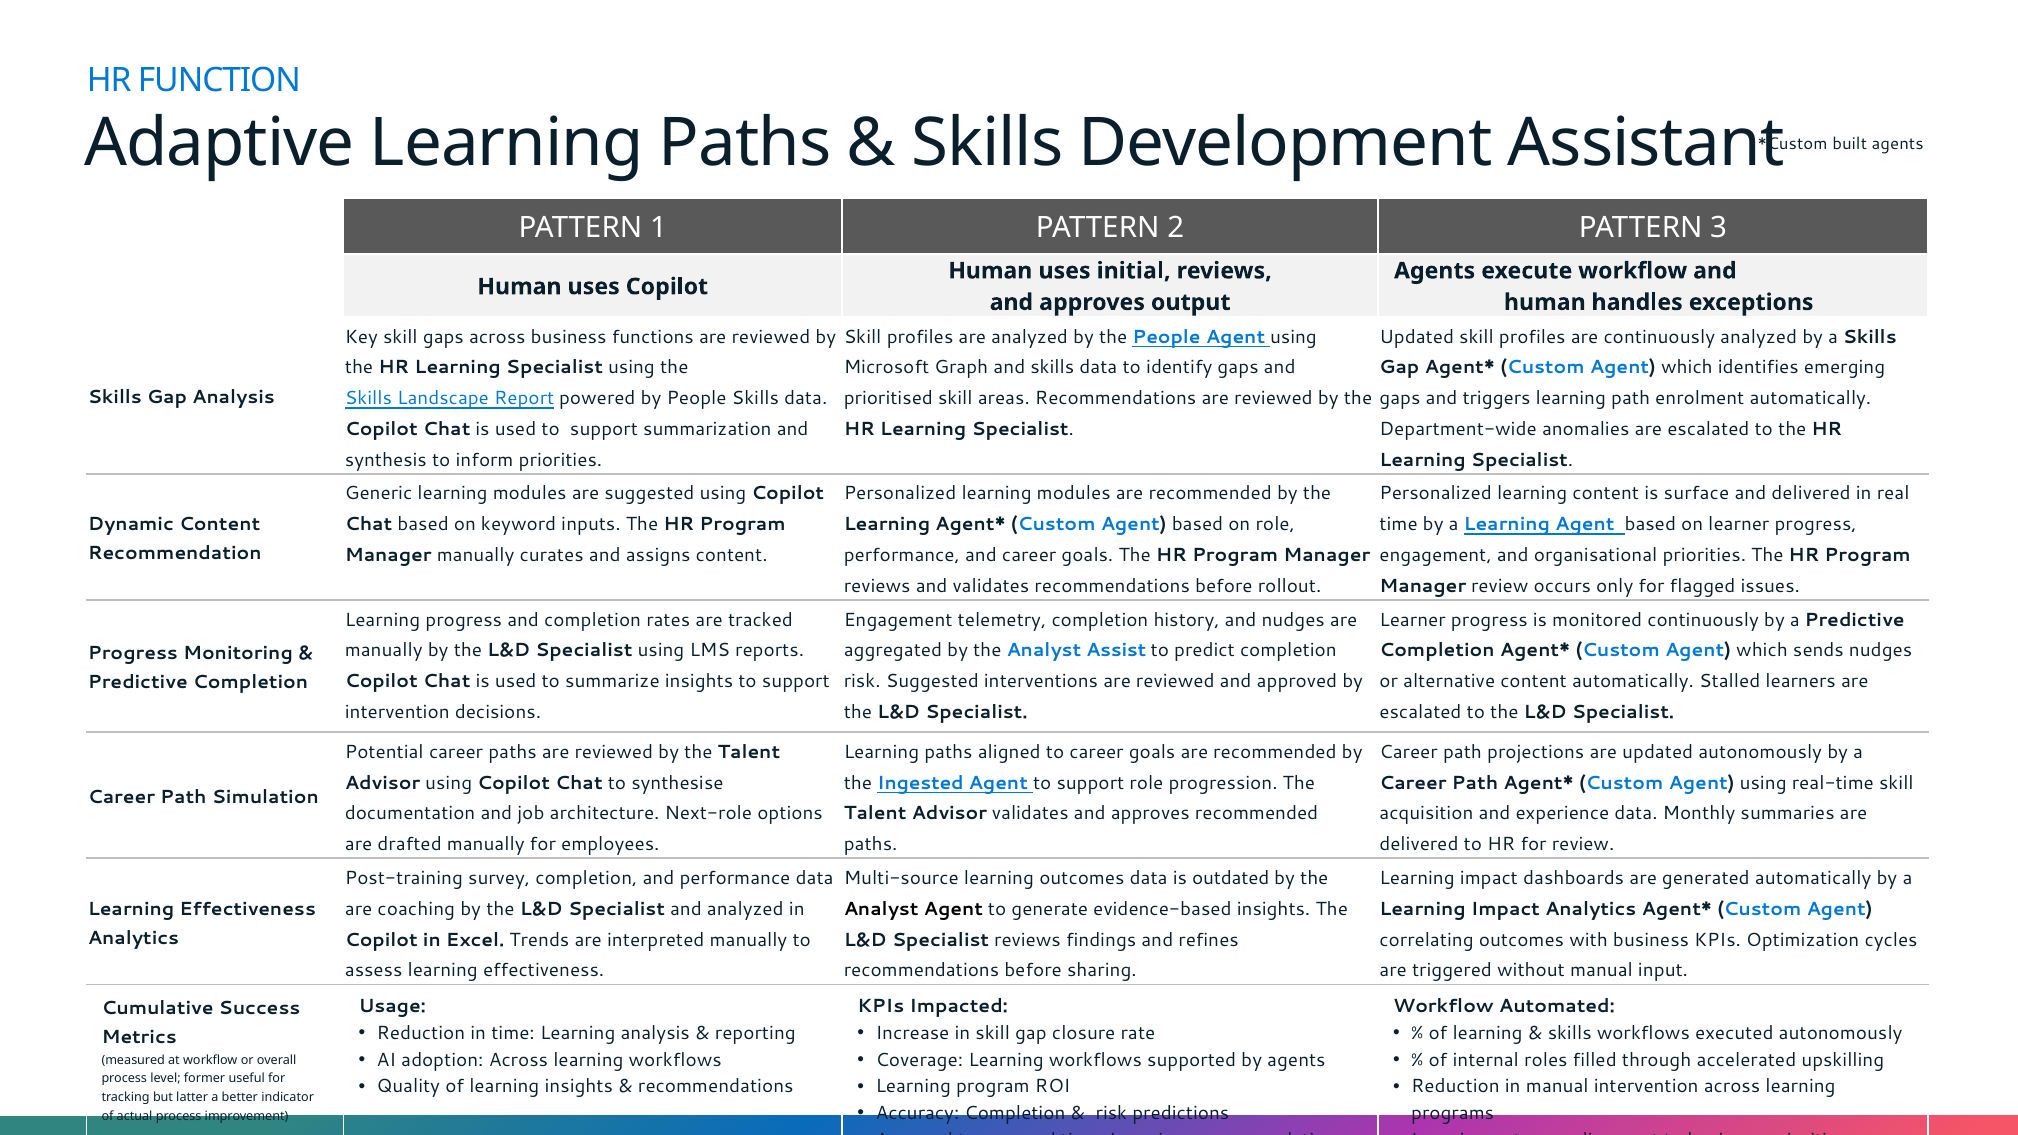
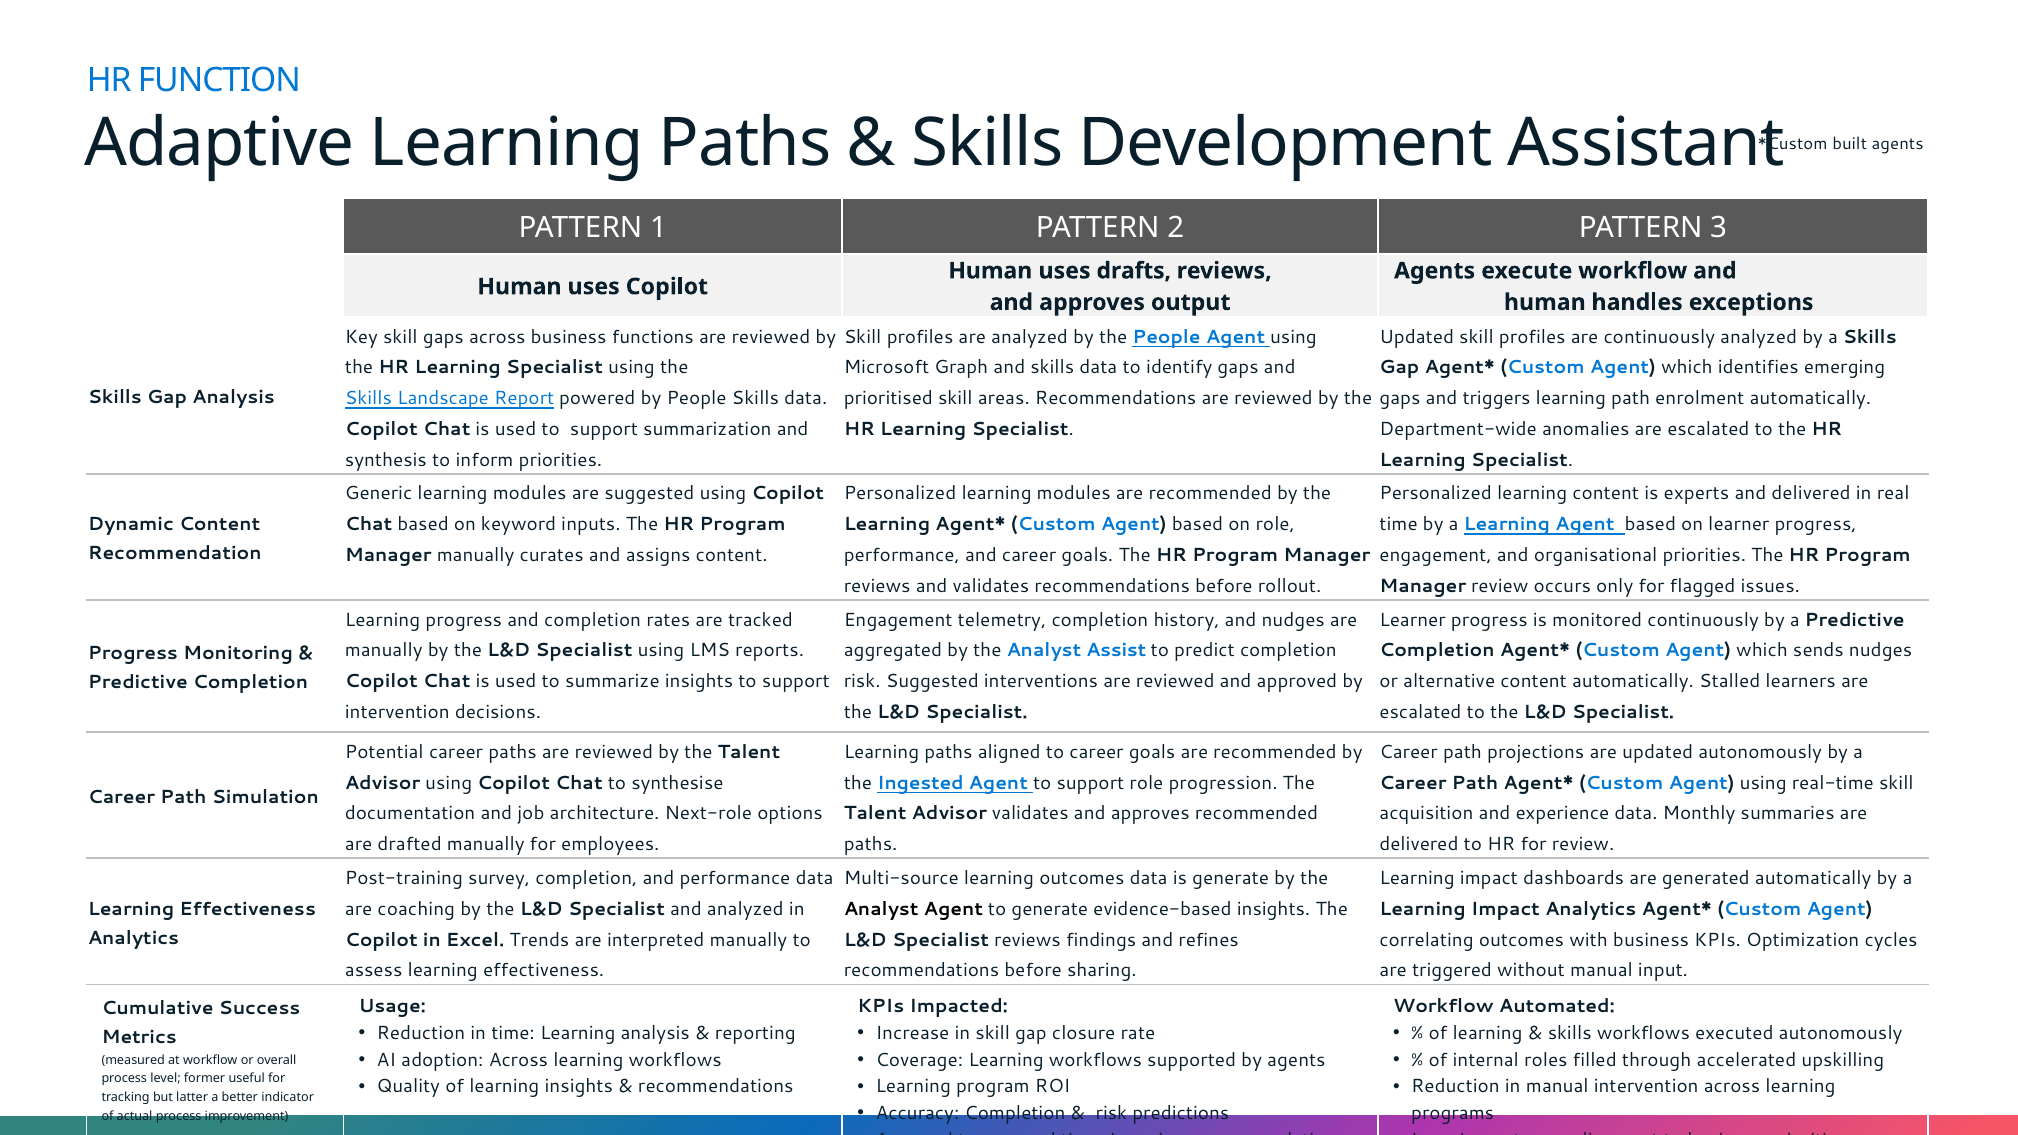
initial: initial -> drafts
surface: surface -> experts
is outdated: outdated -> generate
